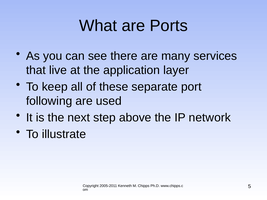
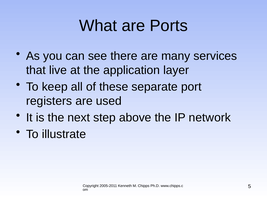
following: following -> registers
